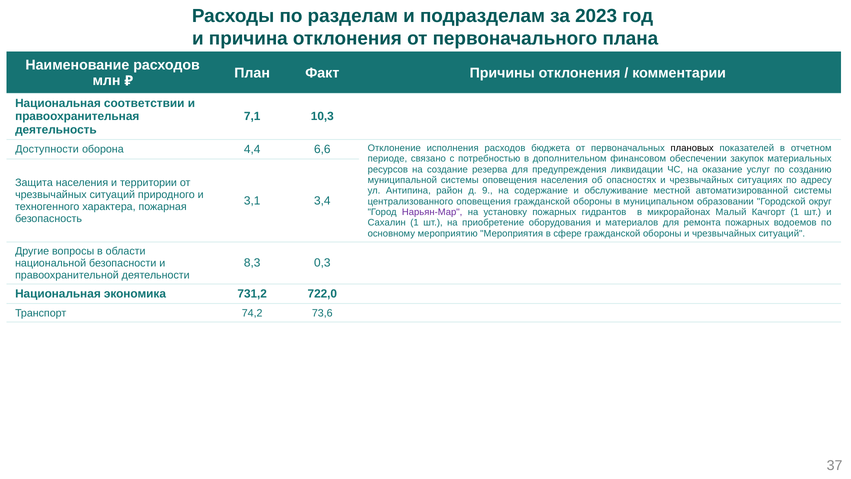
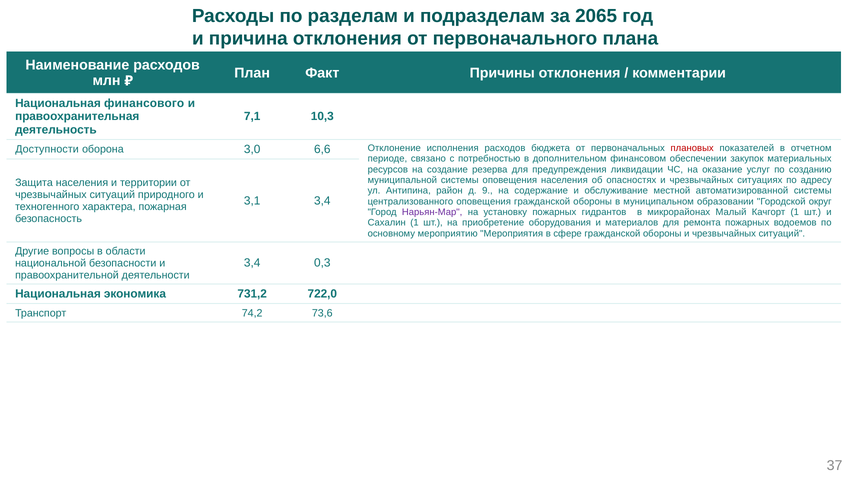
2023: 2023 -> 2065
соответствии: соответствии -> финансового
4,4: 4,4 -> 3,0
плановых colour: black -> red
8,3 at (252, 263): 8,3 -> 3,4
